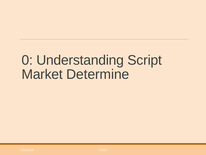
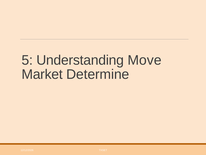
0: 0 -> 5
Script: Script -> Move
